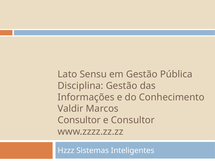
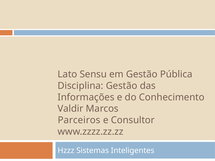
Consultor at (79, 120): Consultor -> Parceiros
